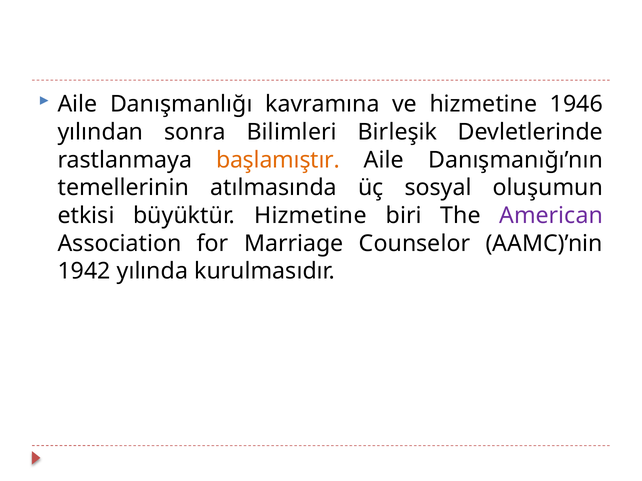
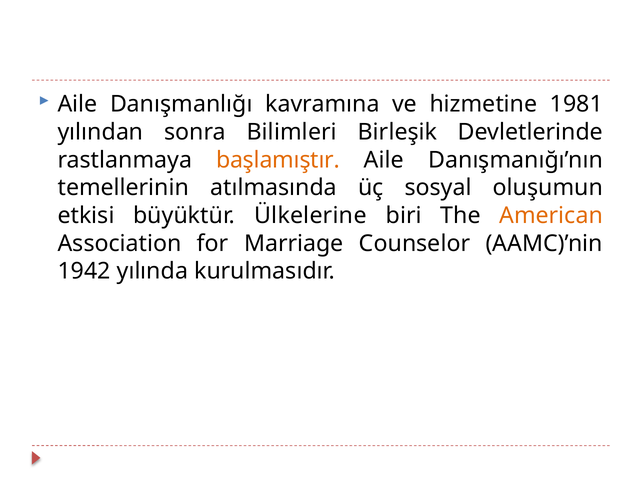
1946: 1946 -> 1981
büyüktür Hizmetine: Hizmetine -> Ülkelerine
American colour: purple -> orange
